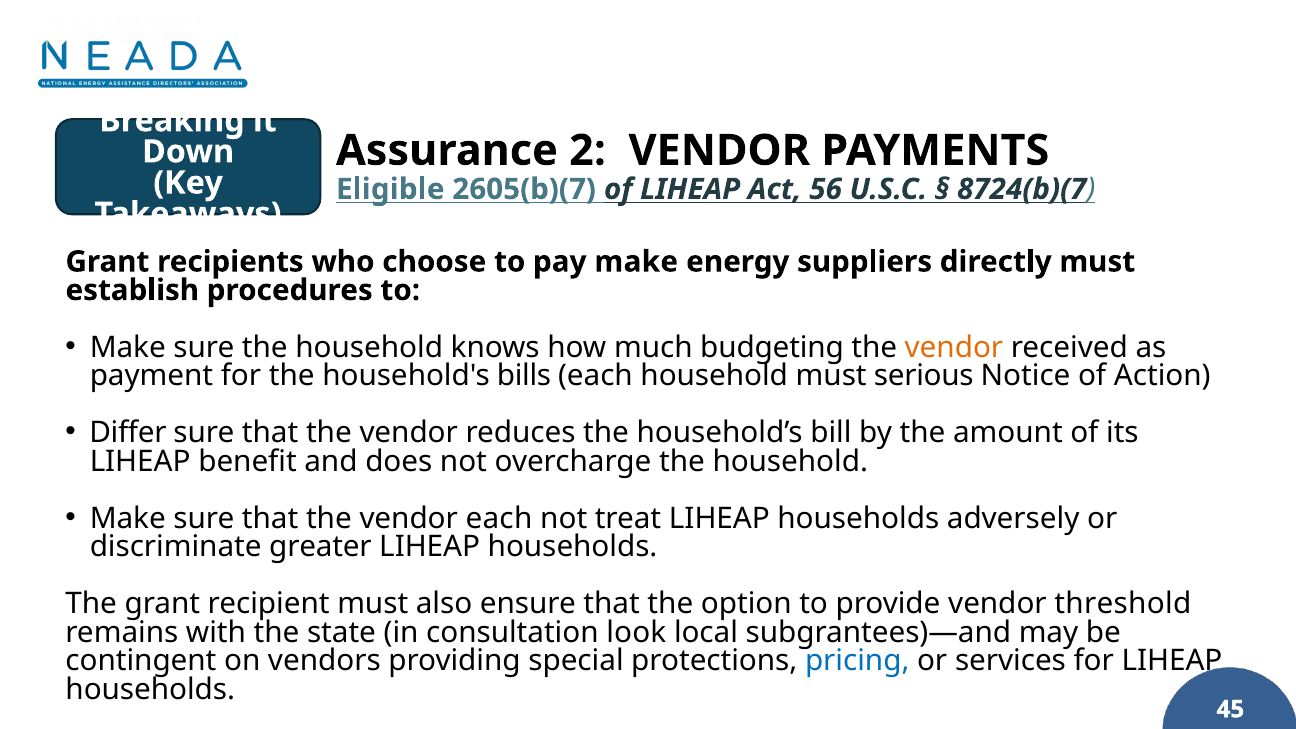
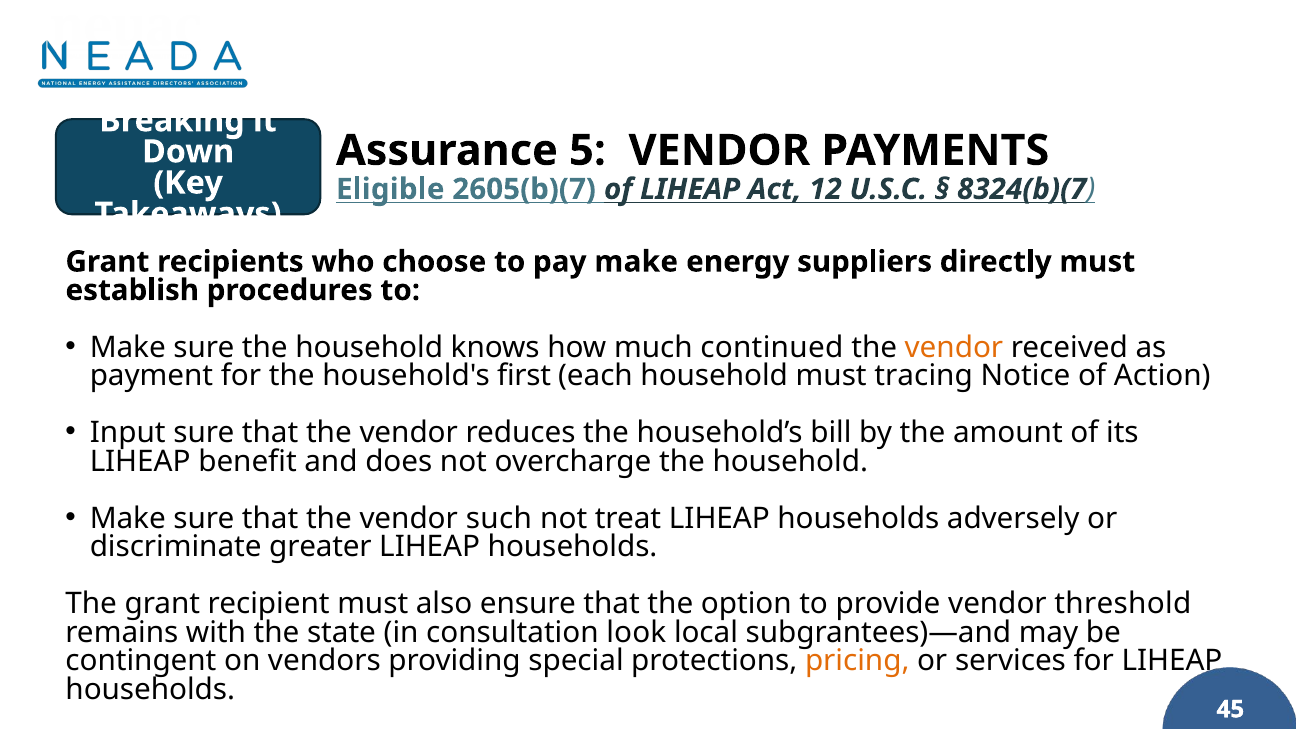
2: 2 -> 5
56: 56 -> 12
8724(b)(7: 8724(b)(7 -> 8324(b)(7
budgeting: budgeting -> continued
bills: bills -> first
serious: serious -> tracing
Differ: Differ -> Input
vendor each: each -> such
pricing colour: blue -> orange
